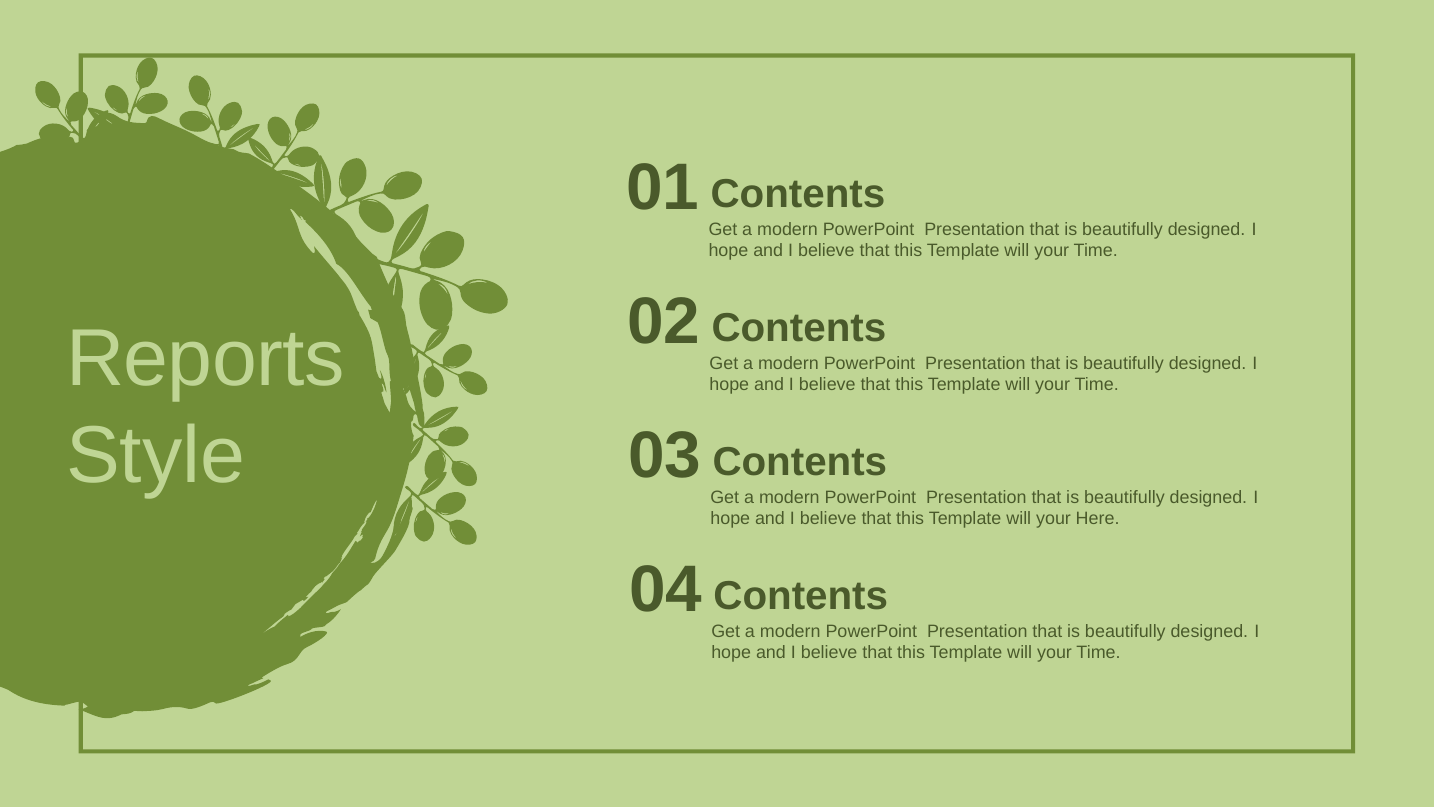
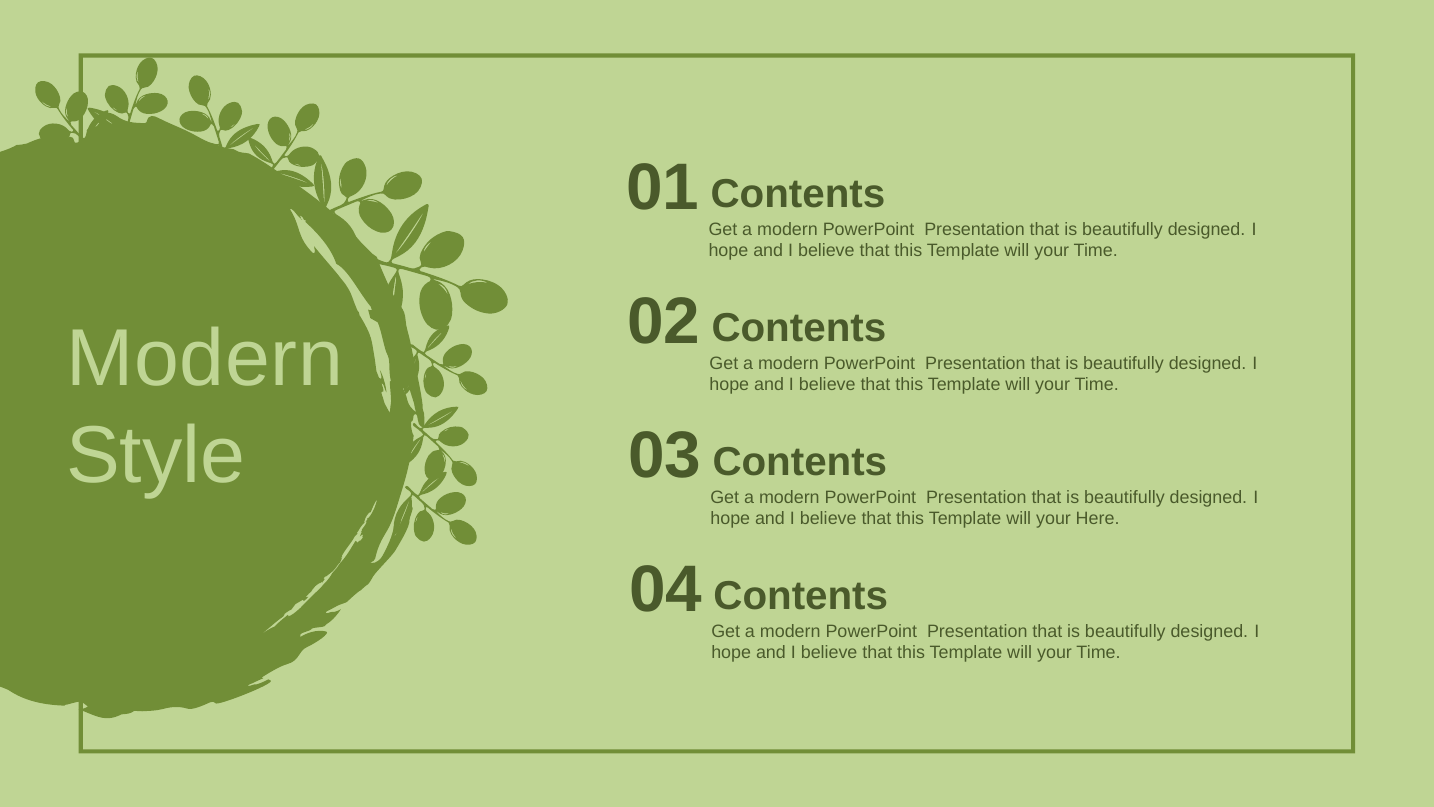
Reports at (205, 359): Reports -> Modern
